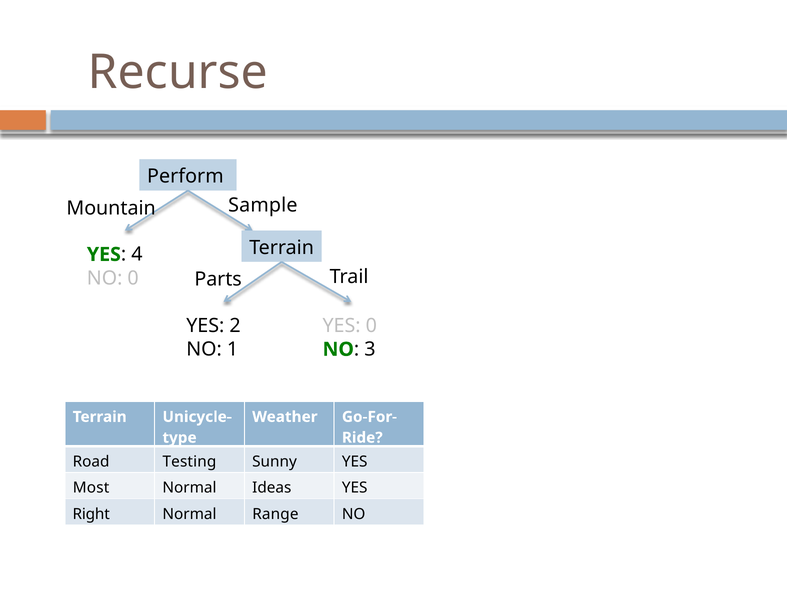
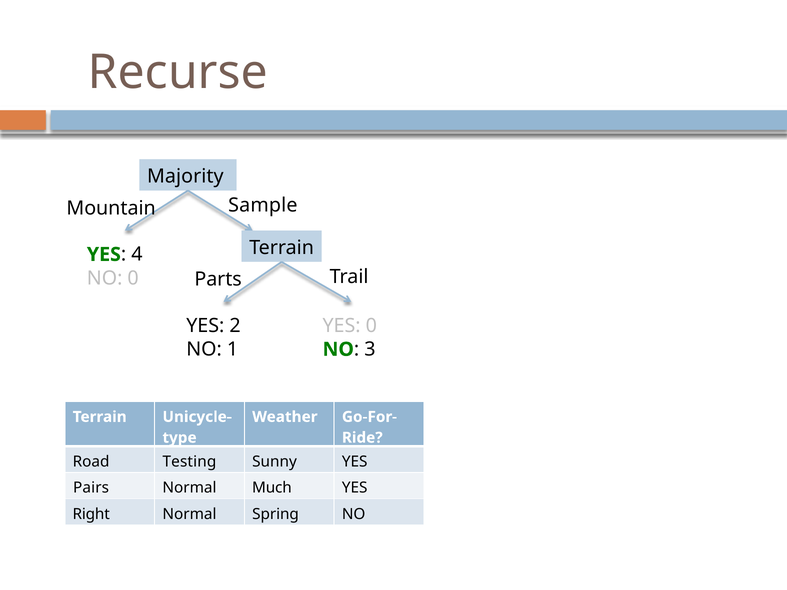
Perform: Perform -> Majority
Most: Most -> Pairs
Ideas: Ideas -> Much
Range: Range -> Spring
